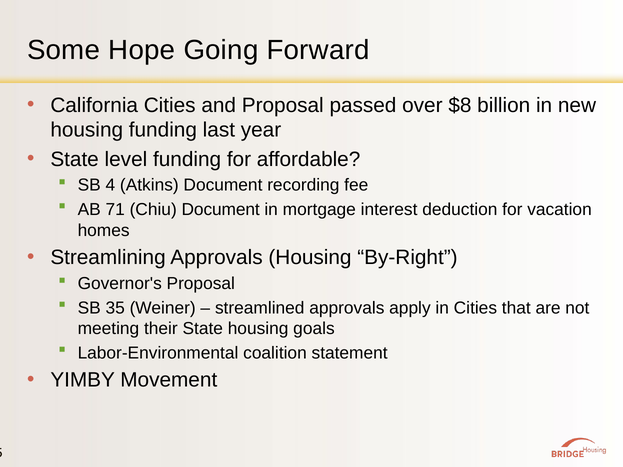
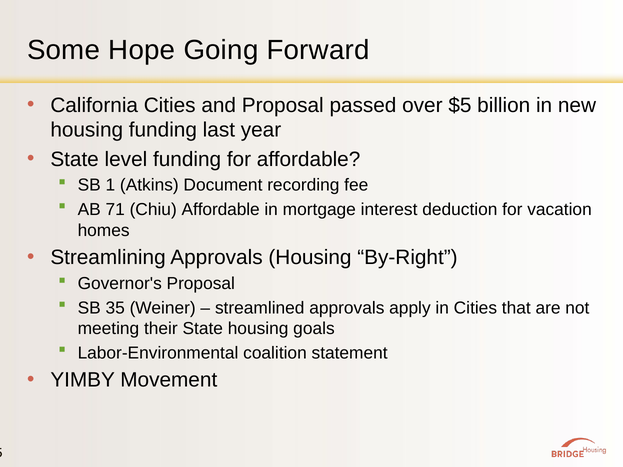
$8: $8 -> $5
4: 4 -> 1
Chiu Document: Document -> Affordable
